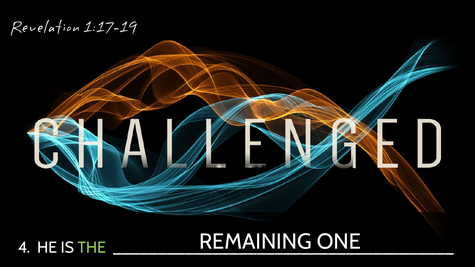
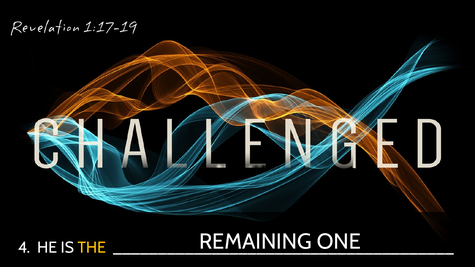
THE colour: light green -> yellow
